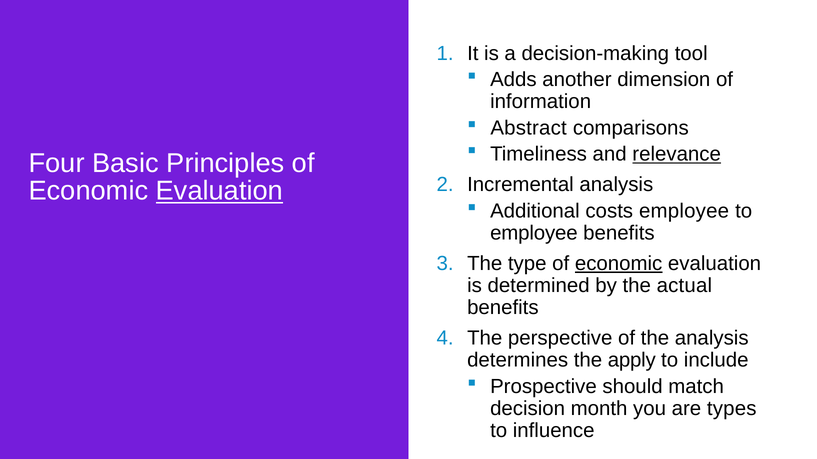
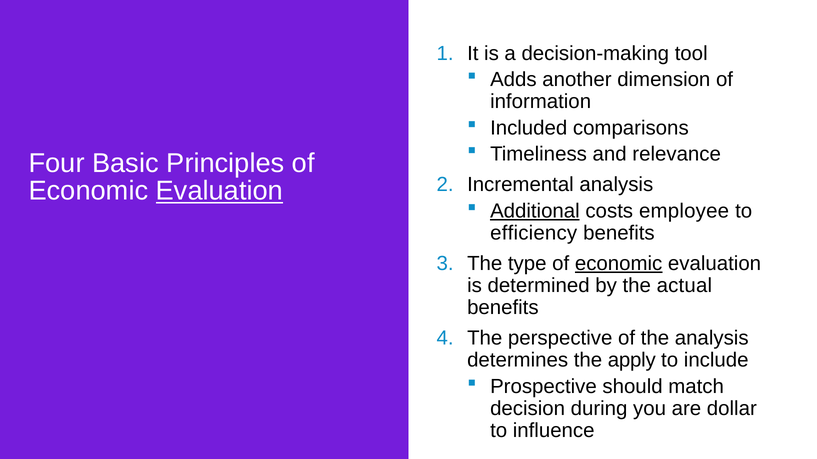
Abstract: Abstract -> Included
relevance underline: present -> none
Additional underline: none -> present
employee at (534, 233): employee -> efficiency
month: month -> during
types: types -> dollar
